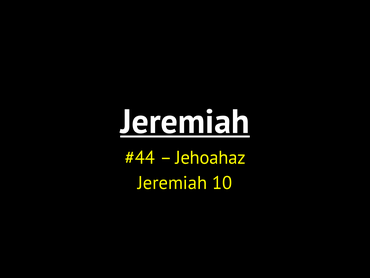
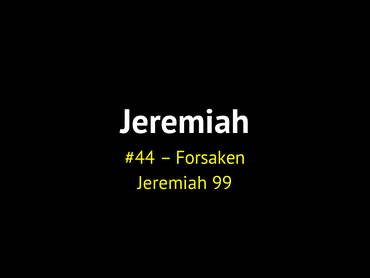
Jeremiah at (185, 122) underline: present -> none
Jehoahaz: Jehoahaz -> Forsaken
10: 10 -> 99
